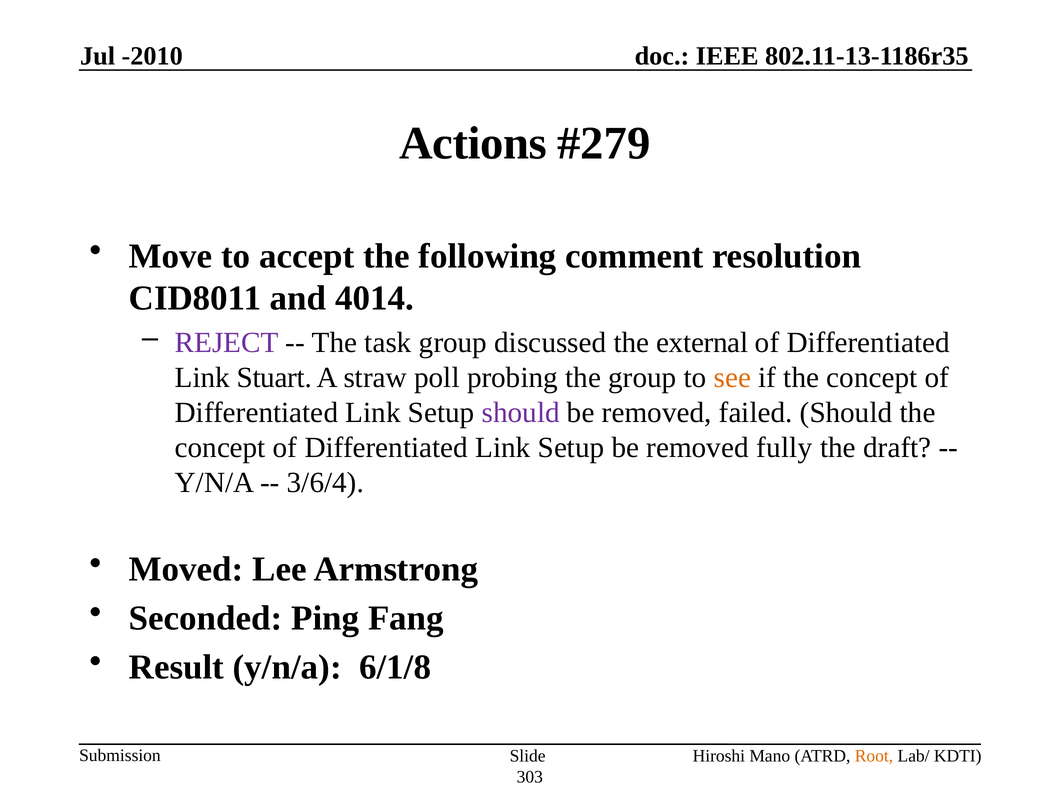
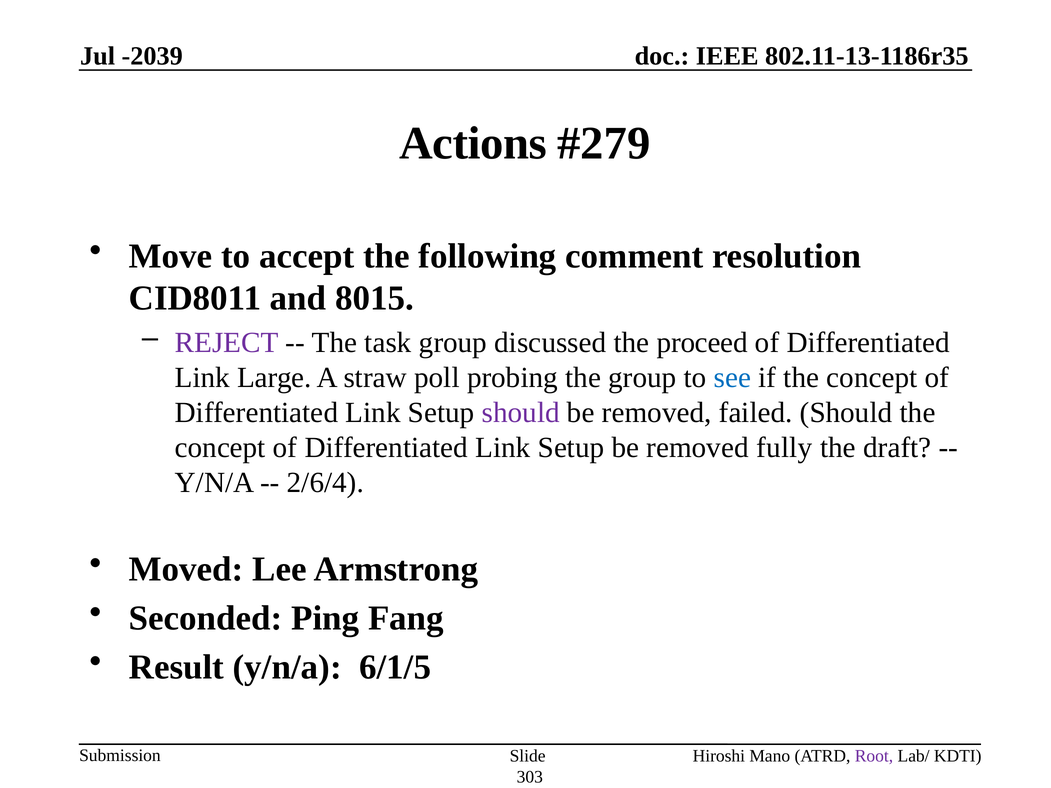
-2010: -2010 -> -2039
4014: 4014 -> 8015
external: external -> proceed
Stuart: Stuart -> Large
see colour: orange -> blue
3/6/4: 3/6/4 -> 2/6/4
6/1/8: 6/1/8 -> 6/1/5
Root colour: orange -> purple
